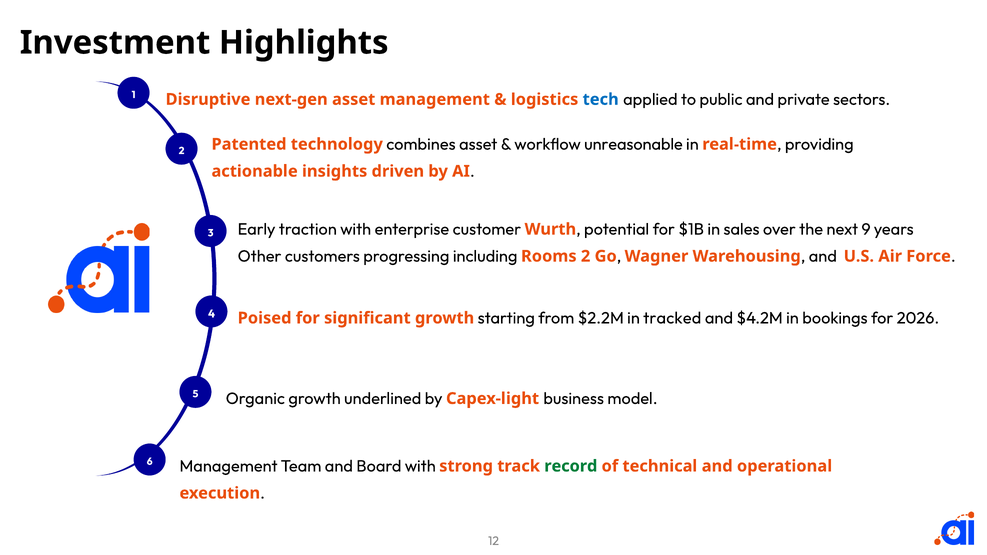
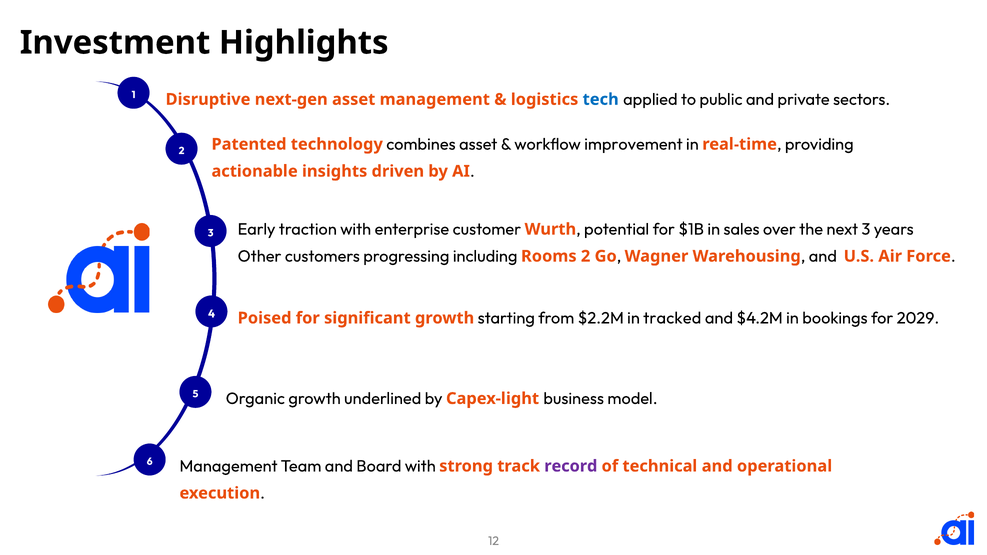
unreasonable: unreasonable -> improvement
next 9: 9 -> 3
2026: 2026 -> 2029
record colour: green -> purple
